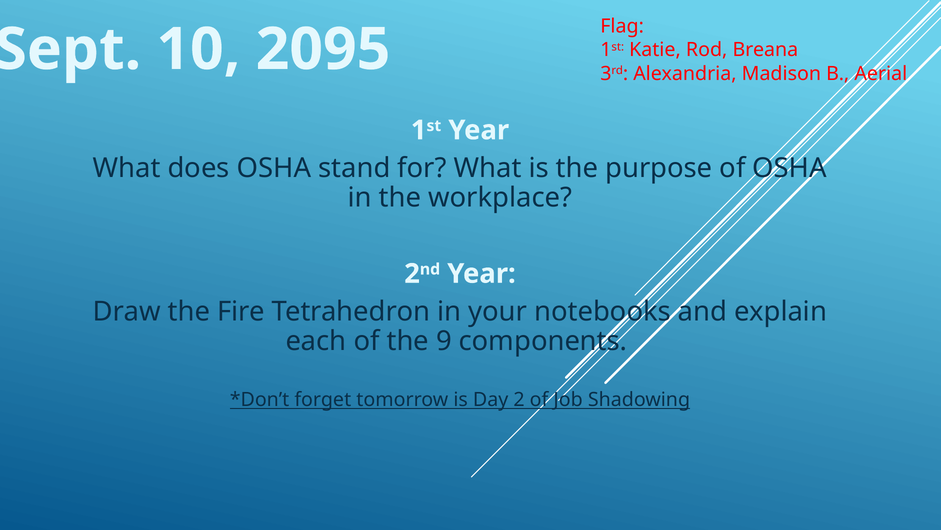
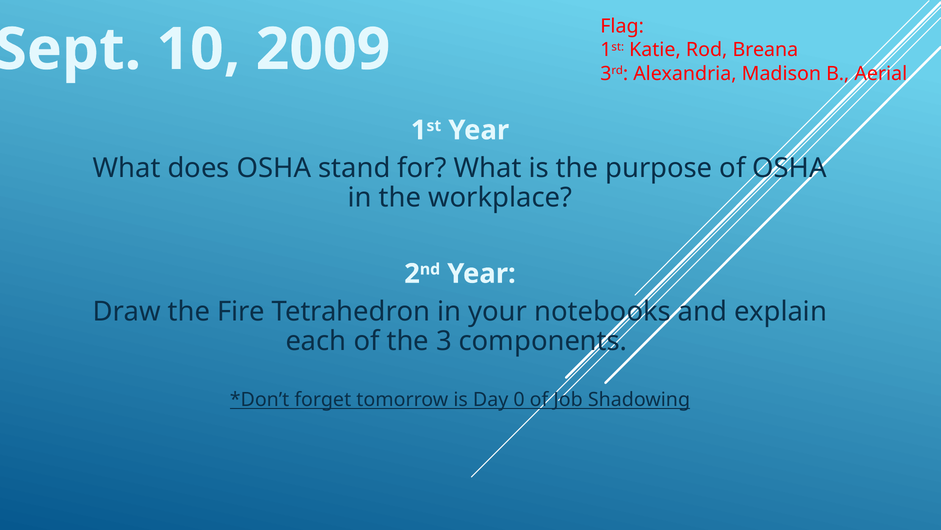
2095: 2095 -> 2009
9: 9 -> 3
Day 2: 2 -> 0
